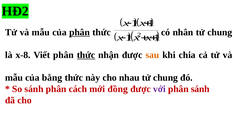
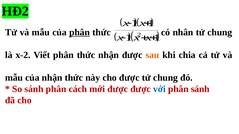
x-8: x-8 -> x-2
thức at (86, 55) underline: present -> none
của bằng: bằng -> nhận
cho nhau: nhau -> được
mới đồng: đồng -> được
với colour: purple -> blue
